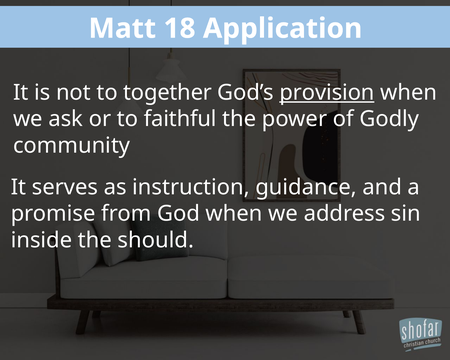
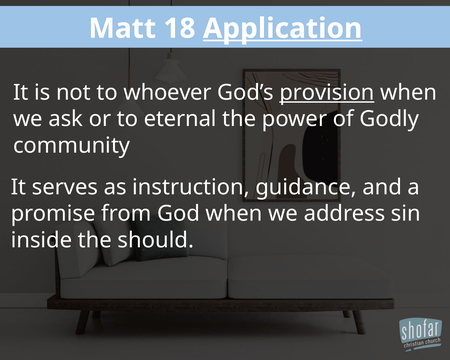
Application underline: none -> present
together: together -> whoever
faithful: faithful -> eternal
